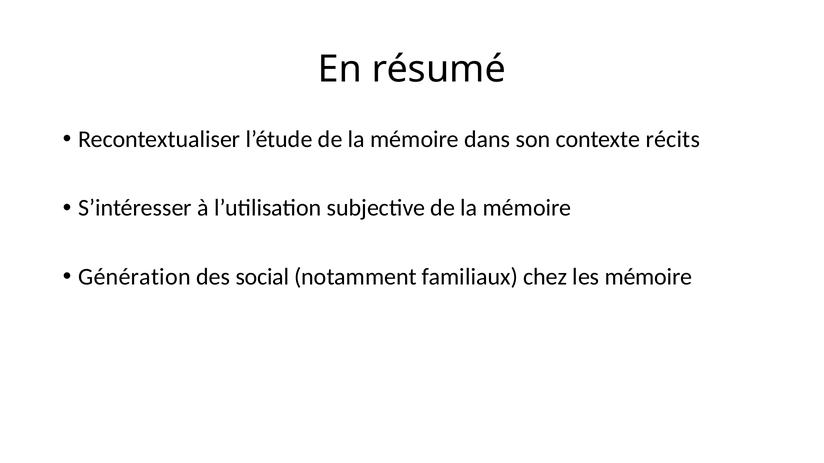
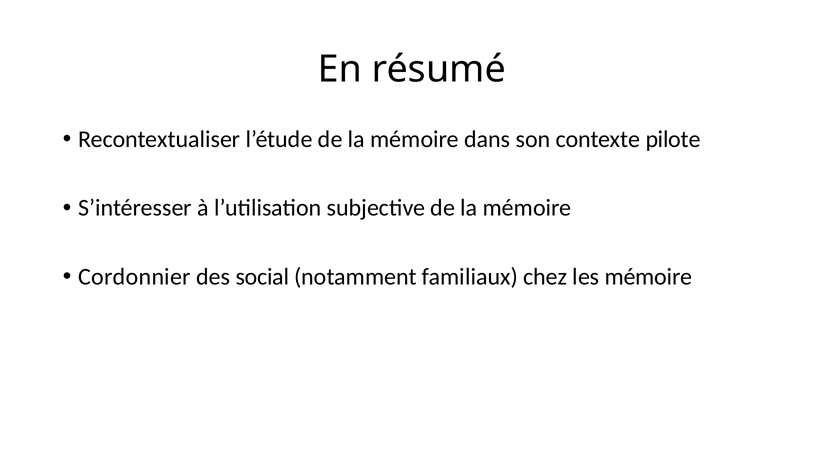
récits: récits -> pilote
Génération: Génération -> Cordonnier
